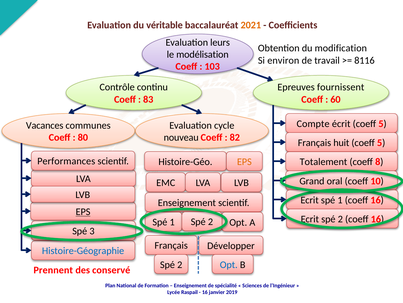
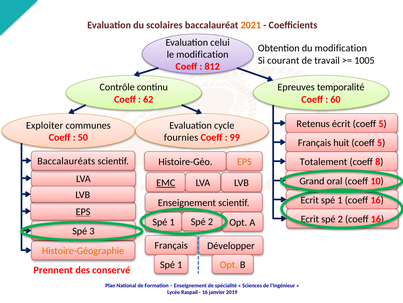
véritable: véritable -> scolaires
leurs: leurs -> celui
le modélisation: modélisation -> modification
environ: environ -> courant
8116: 8116 -> 1005
103: 103 -> 812
fournissent: fournissent -> temporalité
83: 83 -> 62
Compte: Compte -> Retenus
Vacances: Vacances -> Exploiter
80: 80 -> 50
nouveau: nouveau -> fournies
82: 82 -> 99
Performances: Performances -> Baccalauréats
EMC underline: none -> present
Histoire-Géographie colour: blue -> orange
2 at (180, 264): 2 -> 1
Opt at (229, 264) colour: blue -> orange
